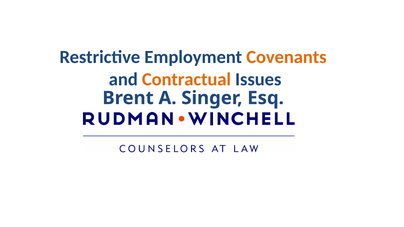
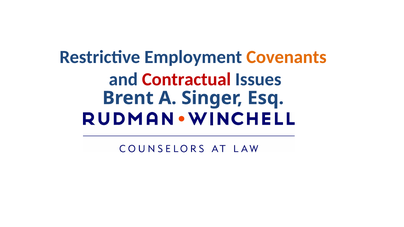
Contractual colour: orange -> red
